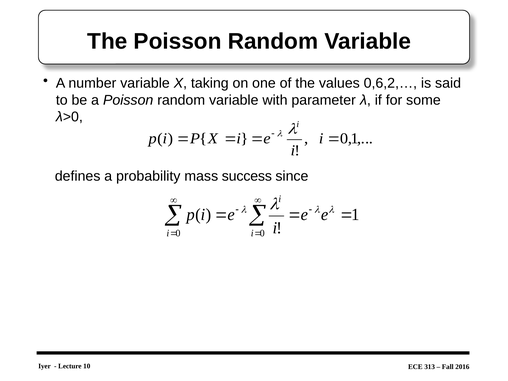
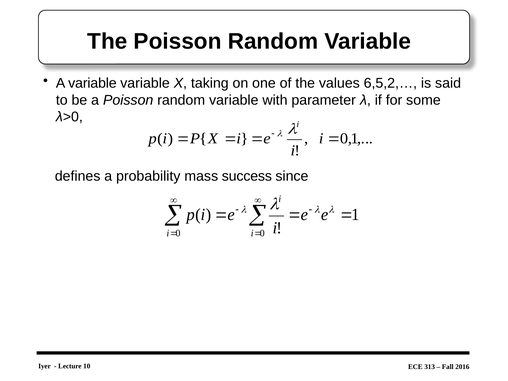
A number: number -> variable
0,6,2,…: 0,6,2,… -> 6,5,2,…
